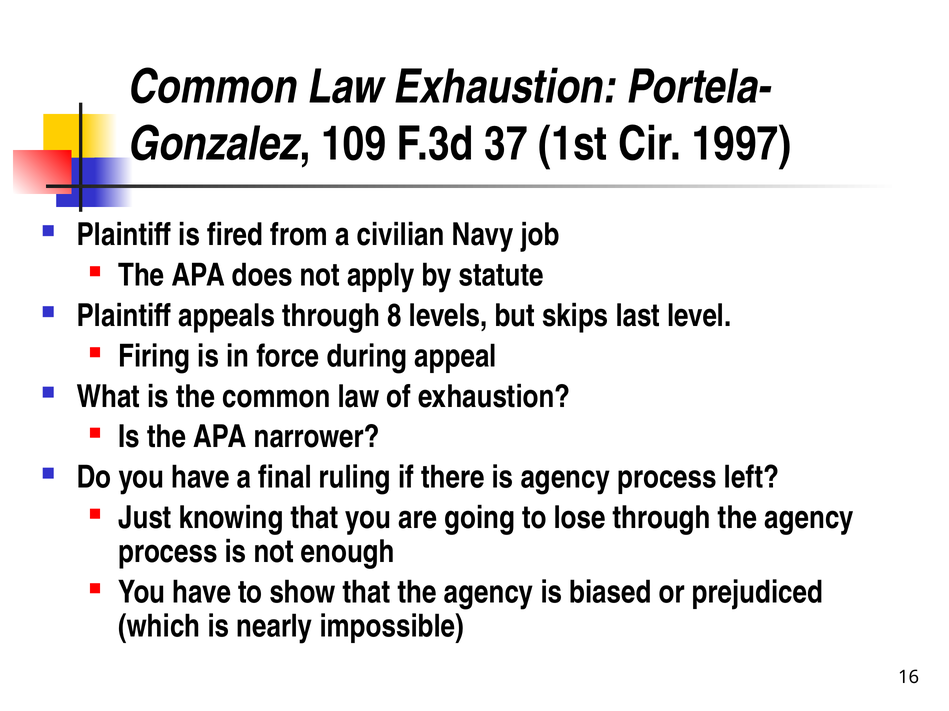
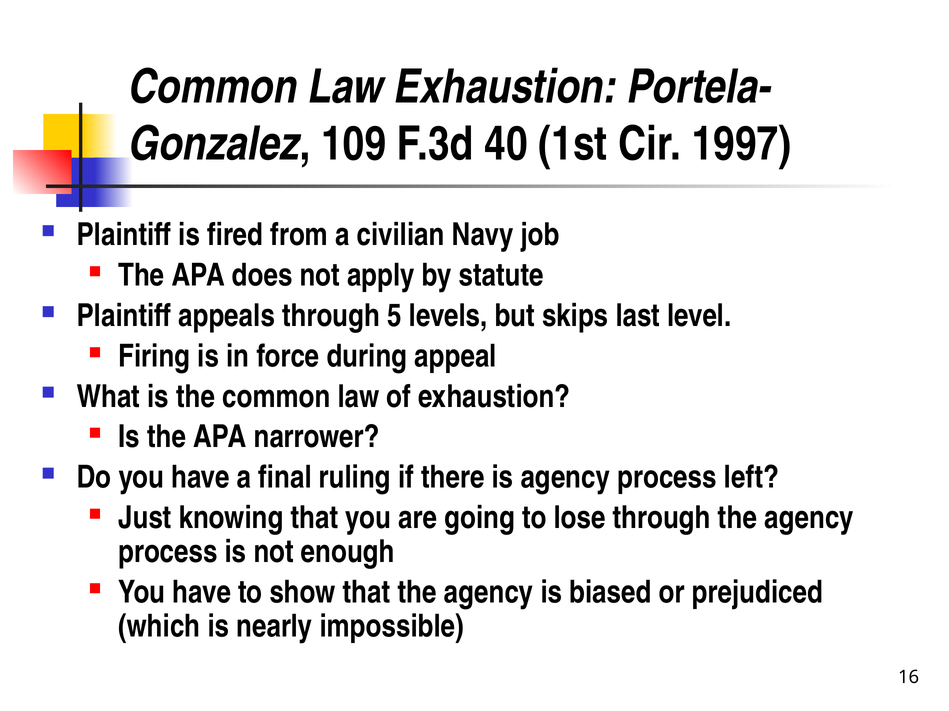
37: 37 -> 40
8: 8 -> 5
